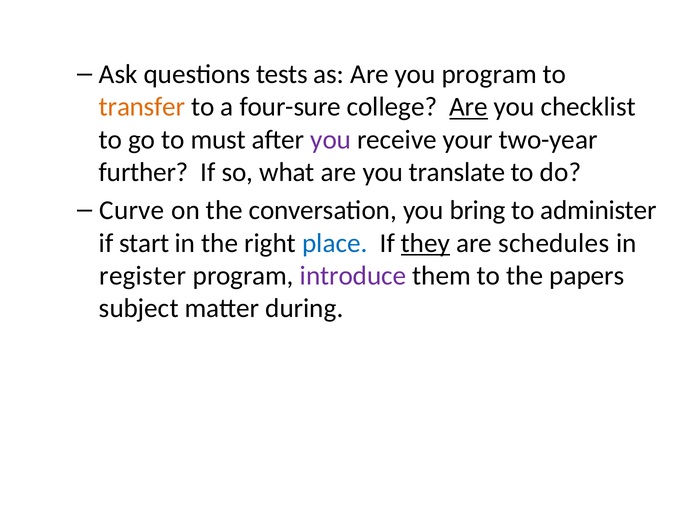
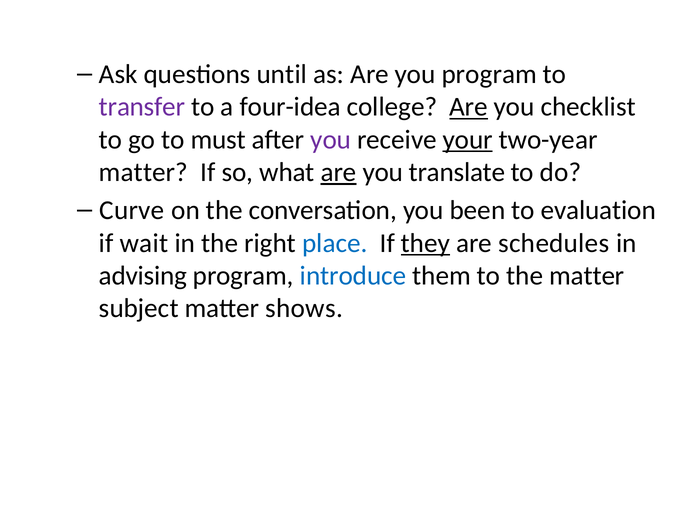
tests: tests -> until
transfer colour: orange -> purple
four-sure: four-sure -> four-idea
your underline: none -> present
further at (144, 172): further -> matter
are at (339, 172) underline: none -> present
bring: bring -> been
administer: administer -> evaluation
start: start -> wait
register: register -> advising
introduce colour: purple -> blue
the papers: papers -> matter
during: during -> shows
